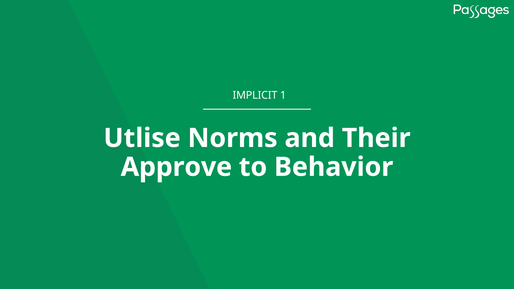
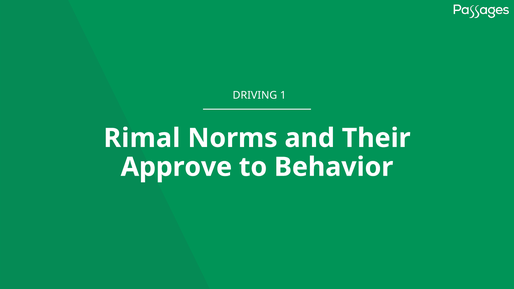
IMPLICIT: IMPLICIT -> DRIVING
Utlise: Utlise -> Rimal
